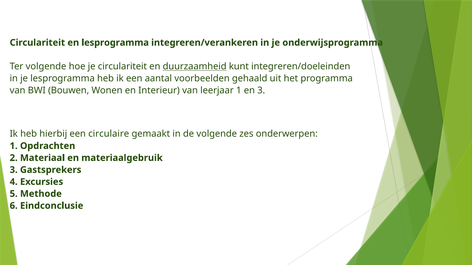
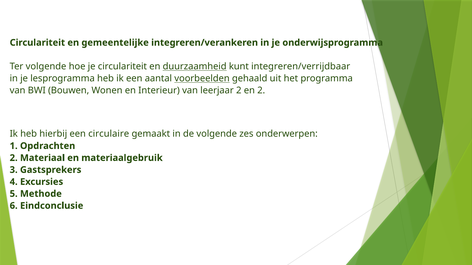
en lesprogramma: lesprogramma -> gemeentelijke
integreren/doeleinden: integreren/doeleinden -> integreren/verrijdbaar
voorbeelden underline: none -> present
leerjaar 1: 1 -> 2
en 3: 3 -> 2
